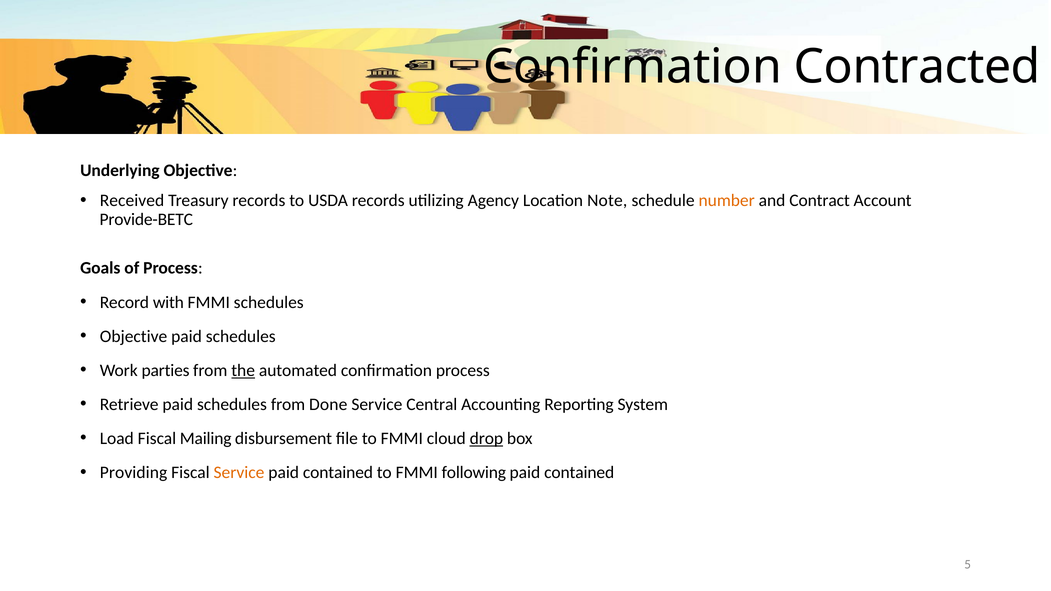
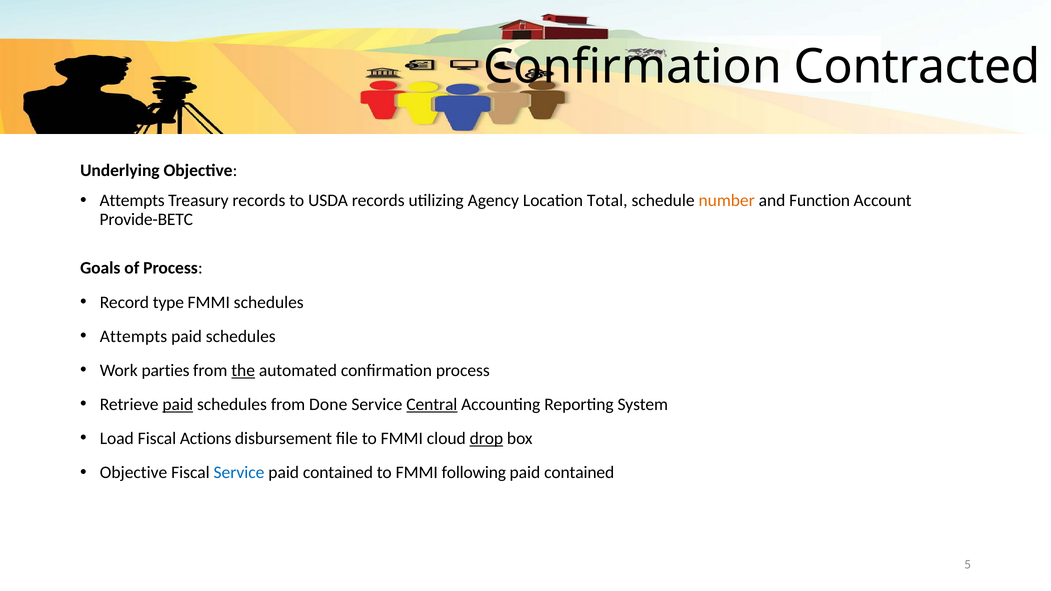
Received at (132, 201): Received -> Attempts
Note: Note -> Total
Contract: Contract -> Function
with: with -> type
Objective at (134, 337): Objective -> Attempts
paid at (178, 405) underline: none -> present
Central underline: none -> present
Mailing: Mailing -> Actions
Providing at (134, 473): Providing -> Objective
Service at (239, 473) colour: orange -> blue
